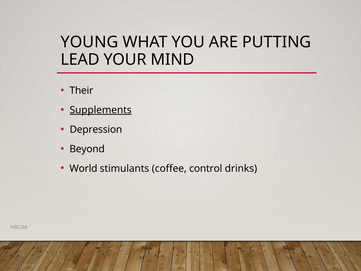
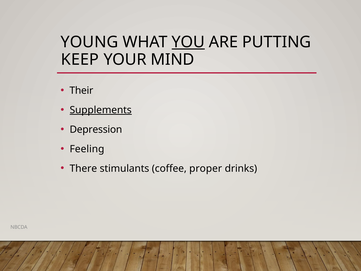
YOU underline: none -> present
LEAD: LEAD -> KEEP
Beyond: Beyond -> Feeling
World: World -> There
control: control -> proper
